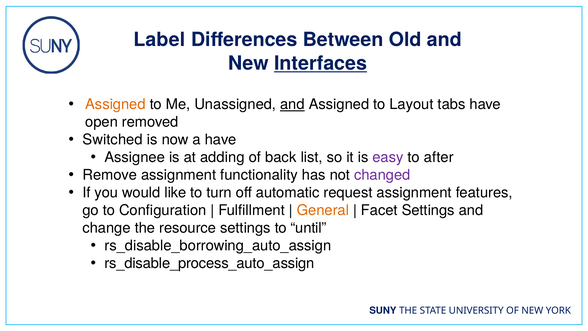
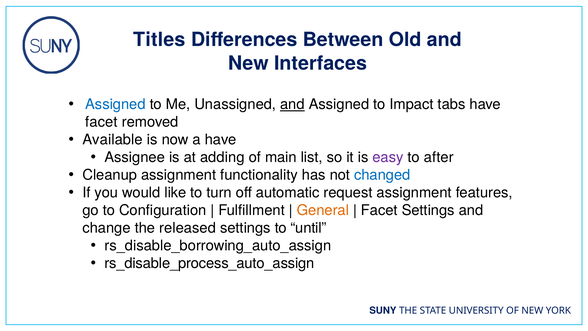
Label: Label -> Titles
Interfaces underline: present -> none
Assigned at (115, 104) colour: orange -> blue
Layout: Layout -> Impact
open at (102, 122): open -> facet
Switched: Switched -> Available
back: back -> main
Remove: Remove -> Cleanup
changed colour: purple -> blue
resource: resource -> released
